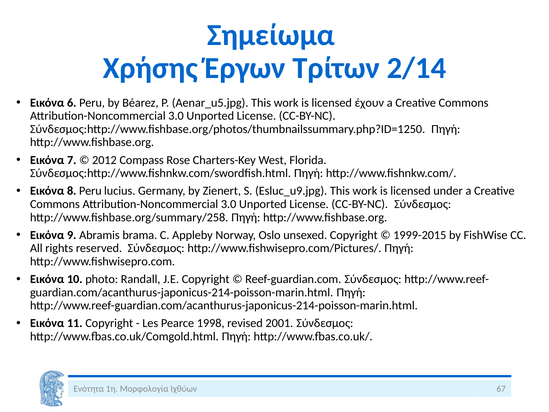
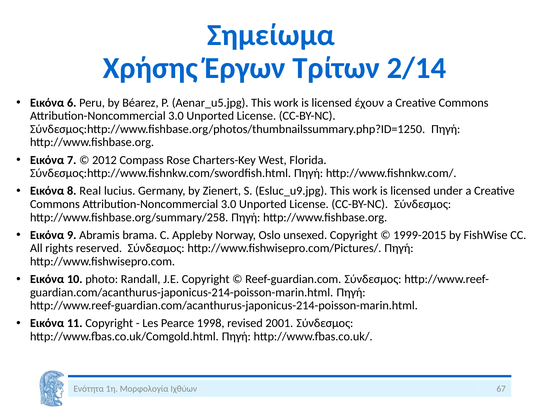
8 Peru: Peru -> Real
